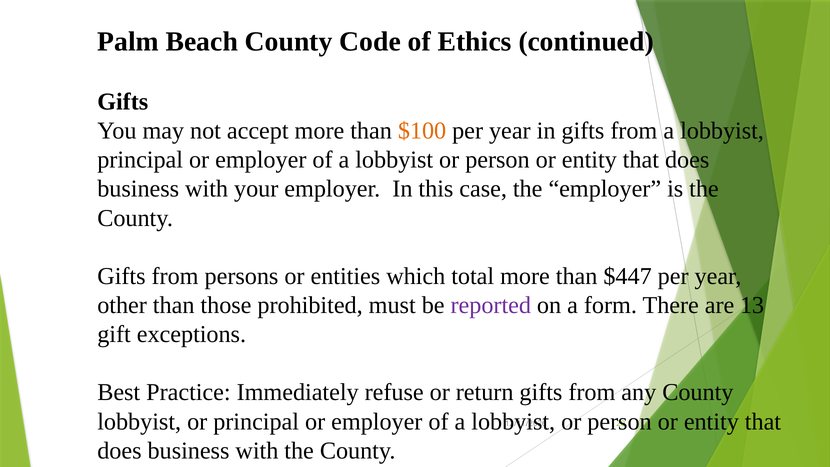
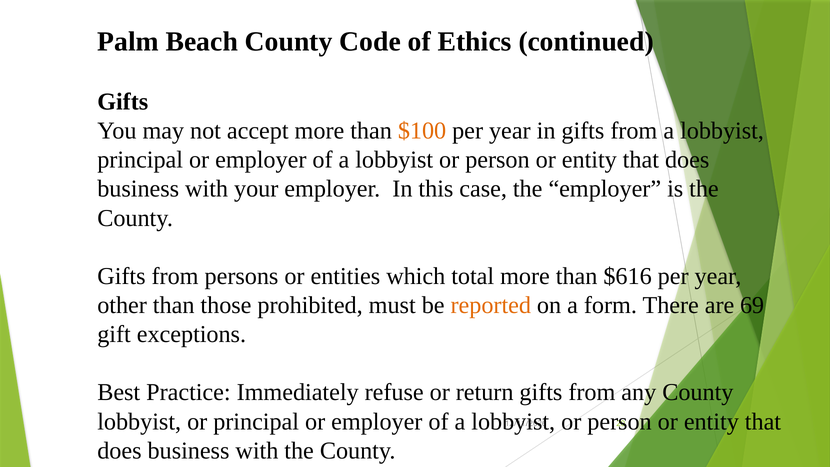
$447: $447 -> $616
reported colour: purple -> orange
13: 13 -> 69
